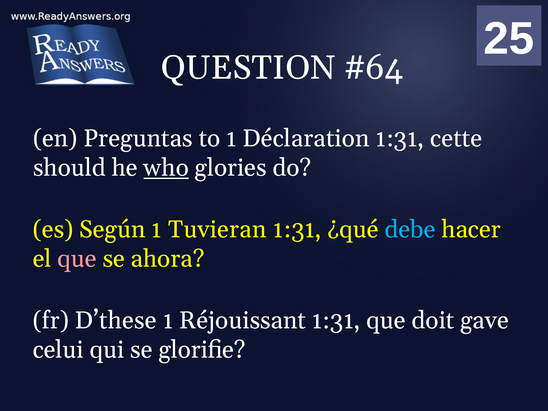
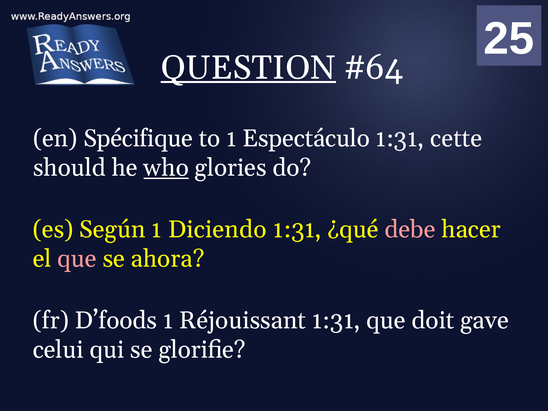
QUESTION underline: none -> present
Preguntas: Preguntas -> Spécifique
Déclaration: Déclaration -> Espectáculo
Tuvieran: Tuvieran -> Diciendo
debe colour: light blue -> pink
D’these: D’these -> D’foods
